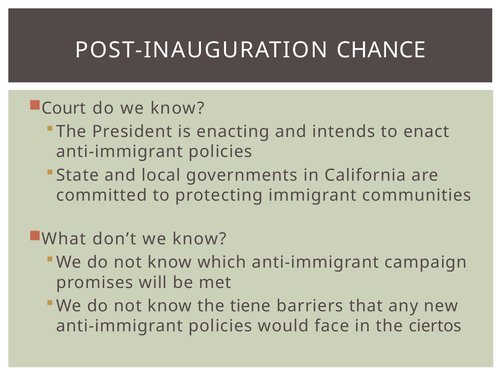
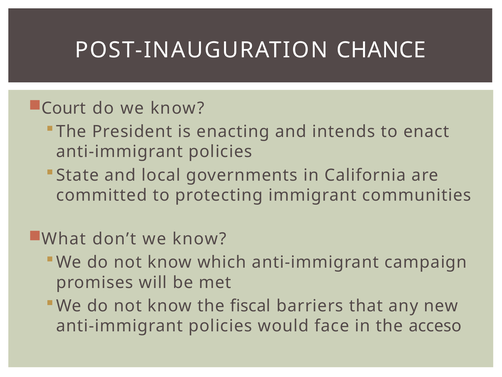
tiene: tiene -> fiscal
ciertos: ciertos -> acceso
